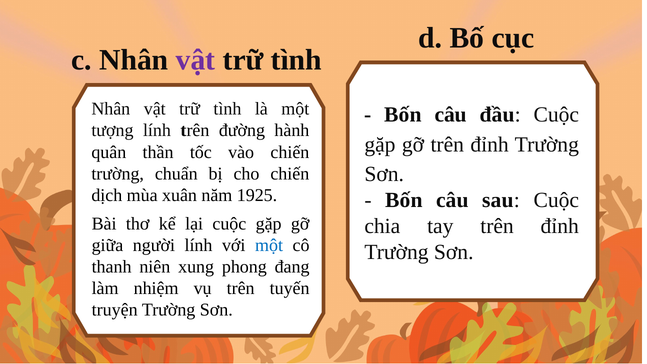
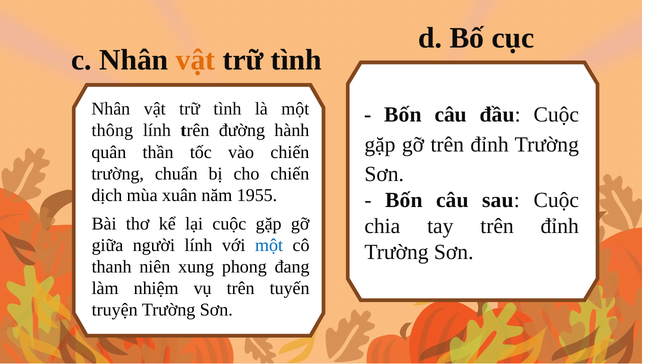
vật at (196, 60) colour: purple -> orange
tượng: tượng -> thông
1925: 1925 -> 1955
